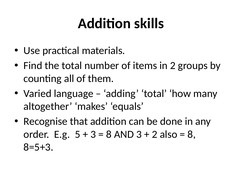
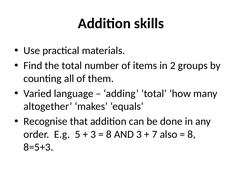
2 at (155, 135): 2 -> 7
